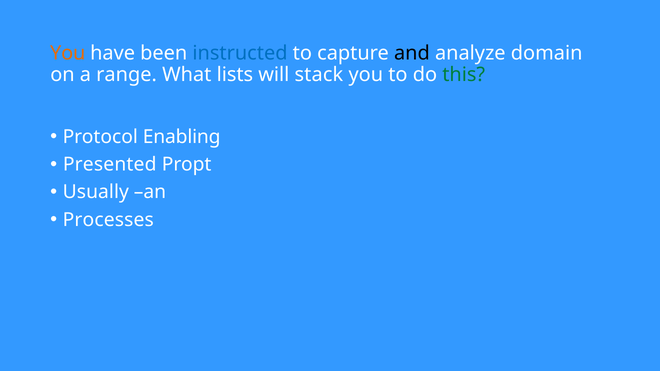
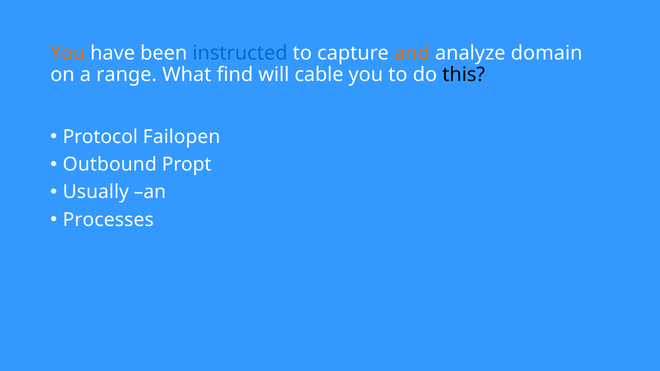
and colour: black -> orange
lists: lists -> find
stack: stack -> cable
this colour: green -> black
Enabling: Enabling -> Failopen
Presented: Presented -> Outbound
